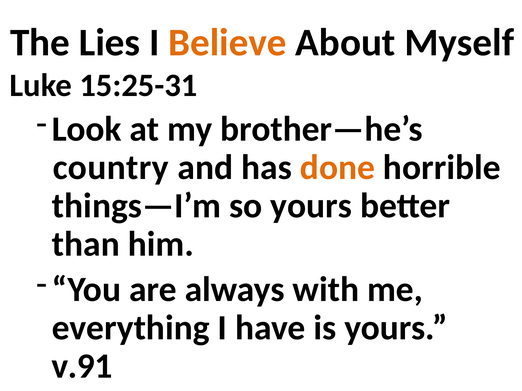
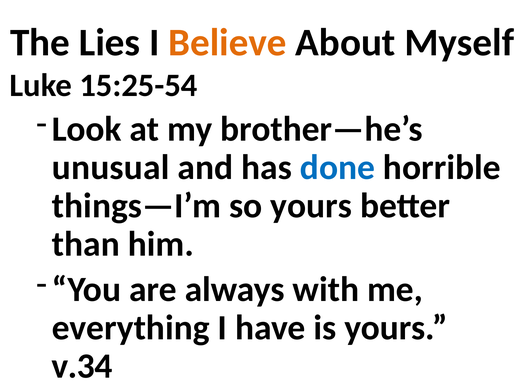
15:25-31: 15:25-31 -> 15:25-54
country: country -> unusual
done colour: orange -> blue
v.91: v.91 -> v.34
